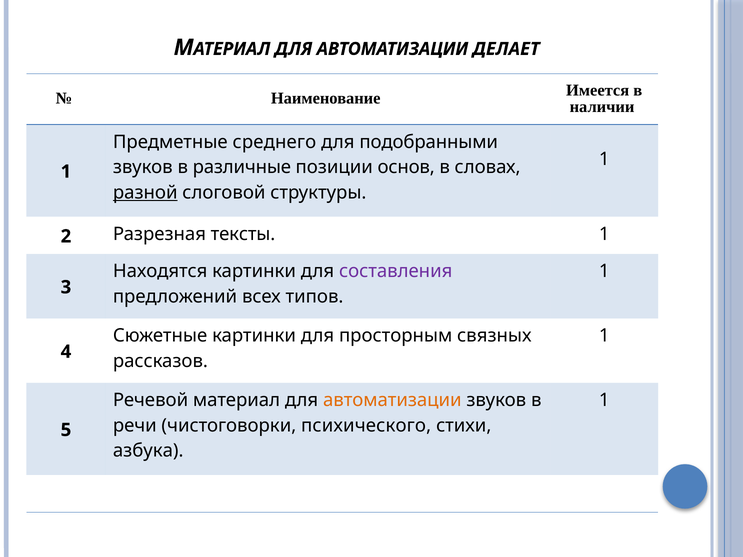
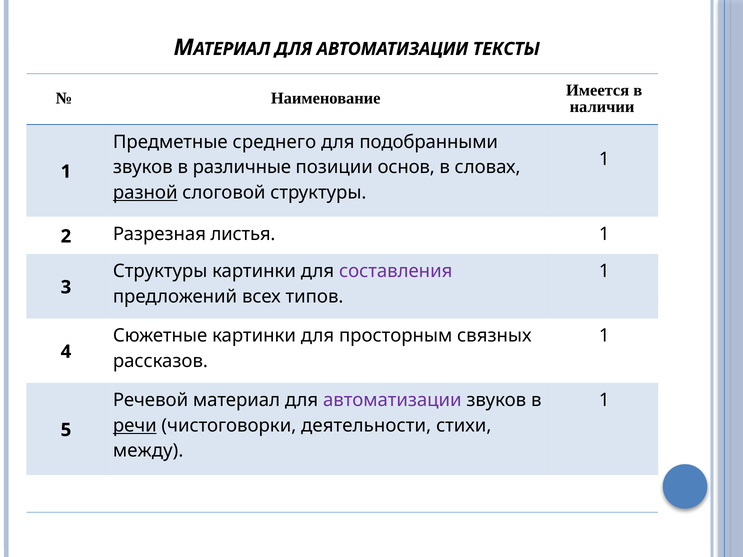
ДЕЛАЕТ: ДЕЛАЕТ -> ТЕКСТЫ
тексты: тексты -> листья
Находятся at (160, 271): Находятся -> Структуры
автоматизации at (392, 400) colour: orange -> purple
речи underline: none -> present
психического: психического -> деятельности
азбука: азбука -> между
